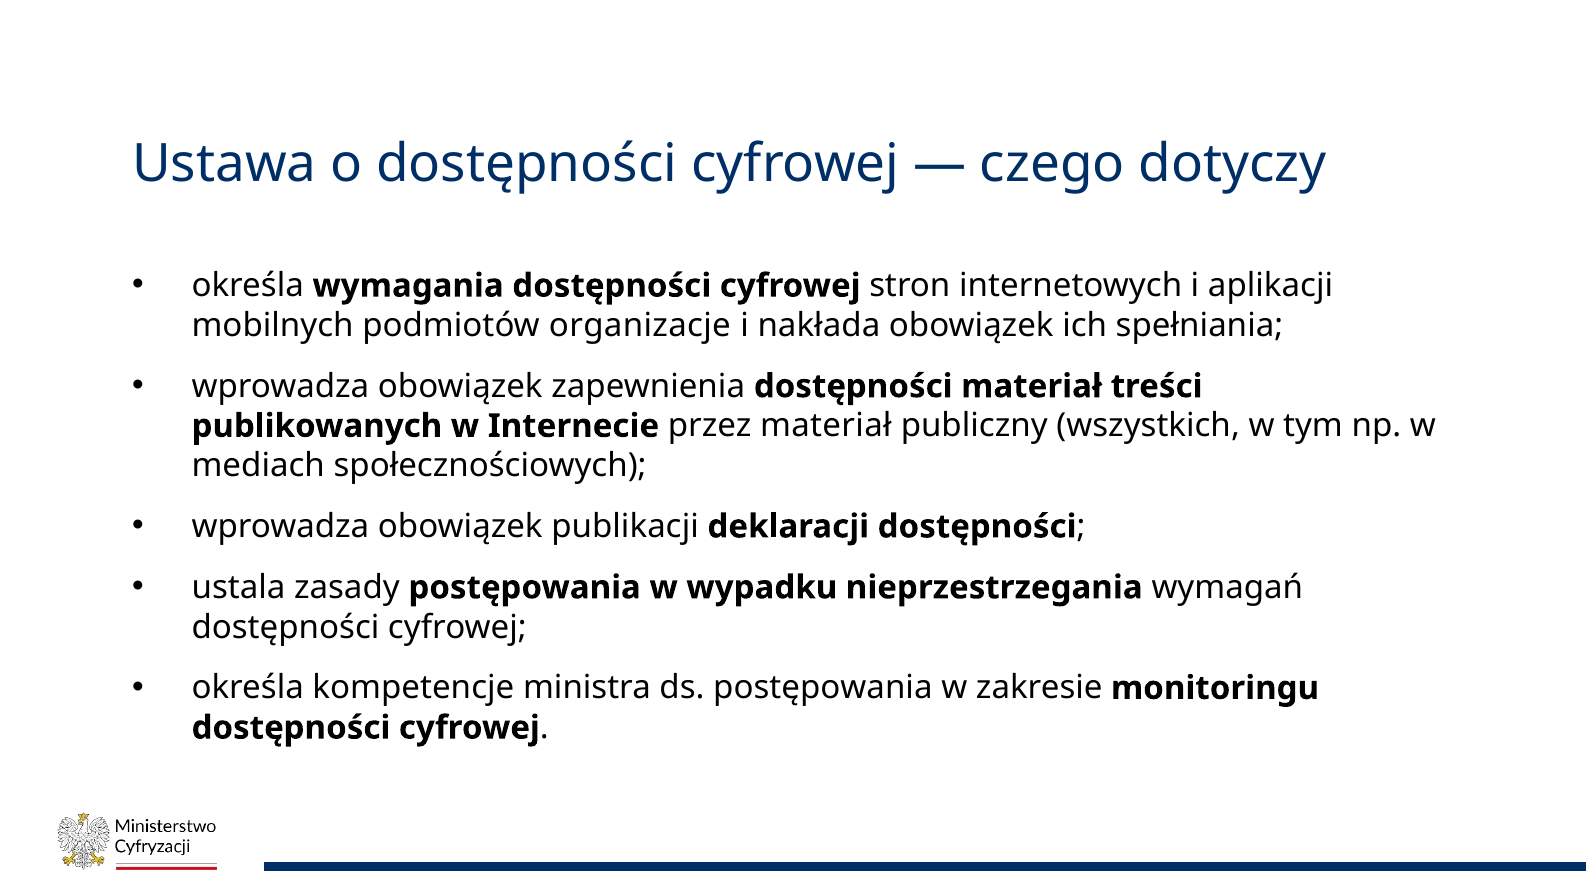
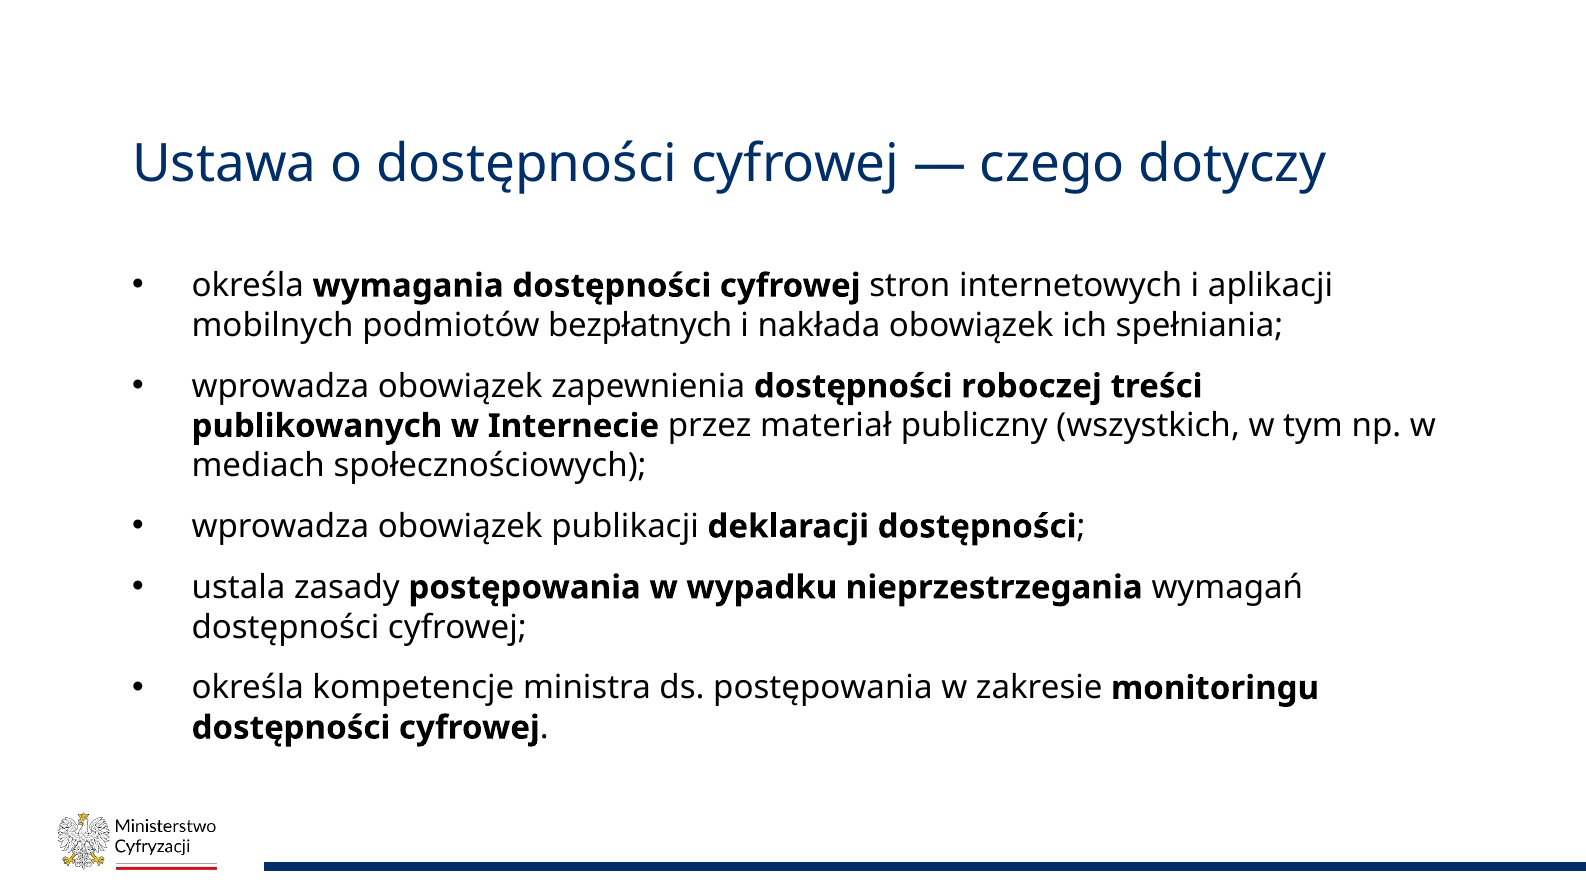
organizacje: organizacje -> bezpłatnych
dostępności materiał: materiał -> roboczej
